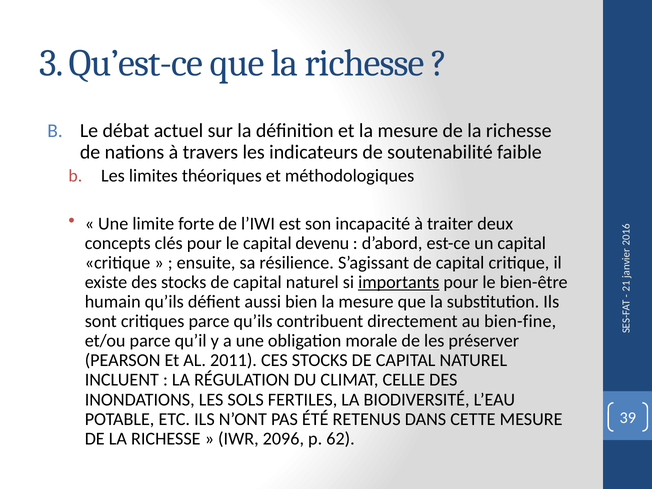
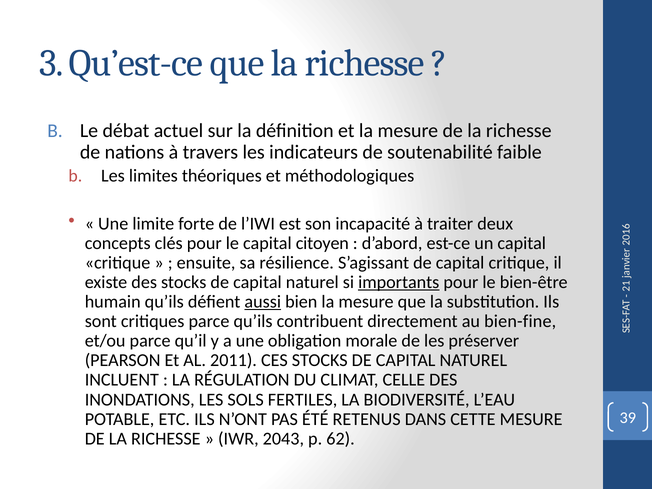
devenu: devenu -> citoyen
aussi underline: none -> present
2096: 2096 -> 2043
